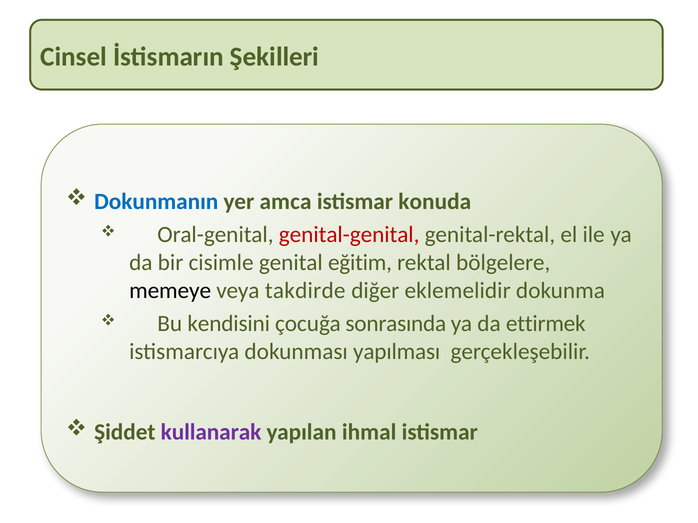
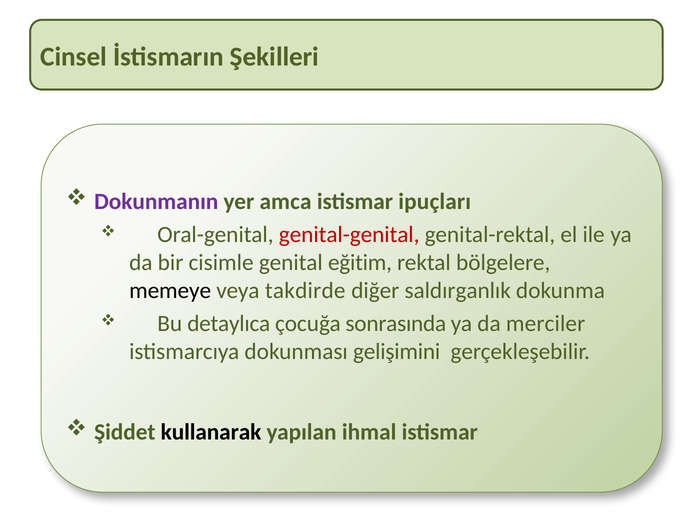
Dokunmanın colour: blue -> purple
konuda: konuda -> ipuçları
eklemelidir: eklemelidir -> saldırganlık
kendisini: kendisini -> detaylıca
ettirmek: ettirmek -> merciler
yapılması: yapılması -> gelişimini
kullanarak colour: purple -> black
